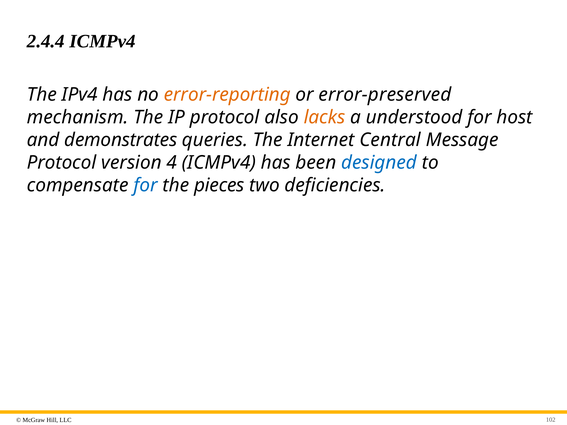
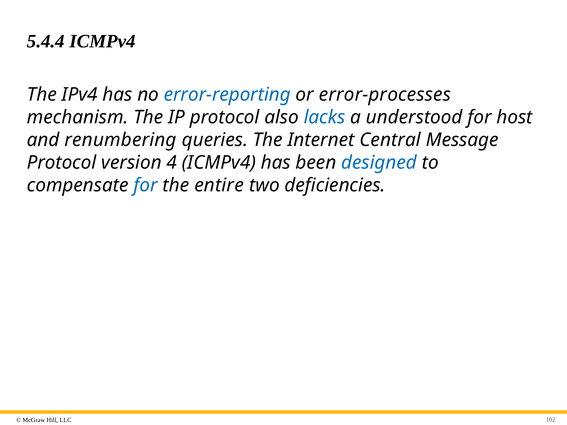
2.4.4: 2.4.4 -> 5.4.4
error-reporting colour: orange -> blue
error-preserved: error-preserved -> error-processes
lacks colour: orange -> blue
demonstrates: demonstrates -> renumbering
pieces: pieces -> entire
